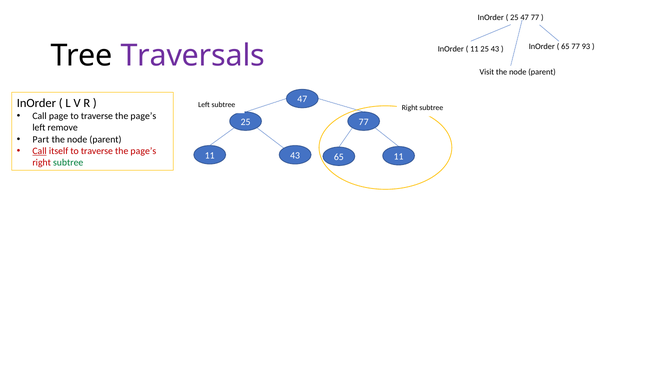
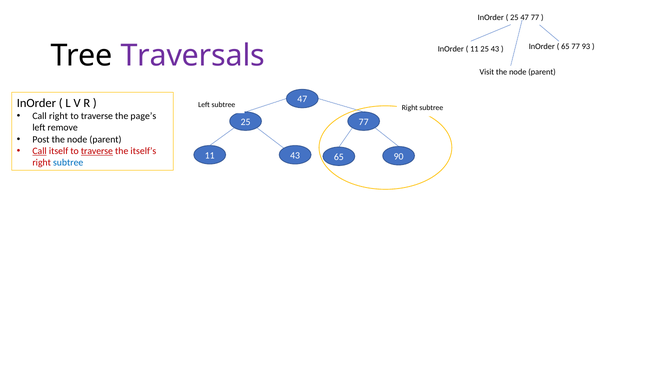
Call page: page -> right
Part: Part -> Post
traverse at (97, 151) underline: none -> present
page’s at (143, 151): page’s -> itself’s
65 11: 11 -> 90
subtree at (68, 163) colour: green -> blue
